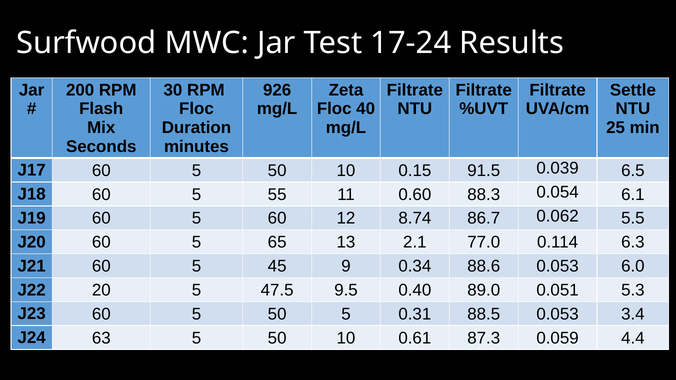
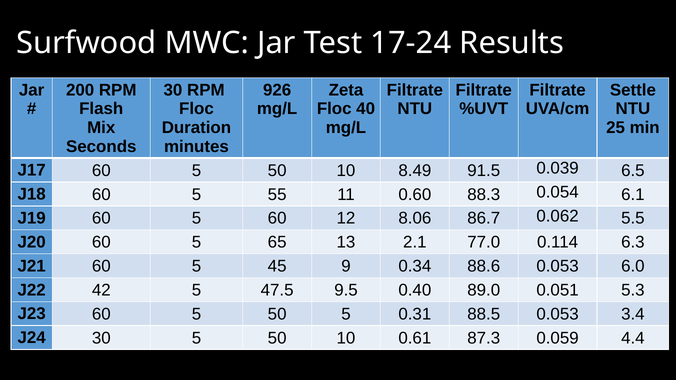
0.15: 0.15 -> 8.49
8.74: 8.74 -> 8.06
20: 20 -> 42
J24 63: 63 -> 30
